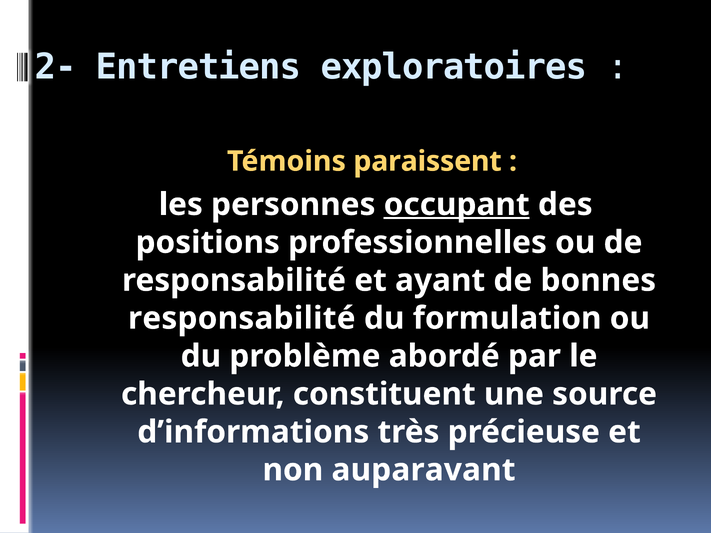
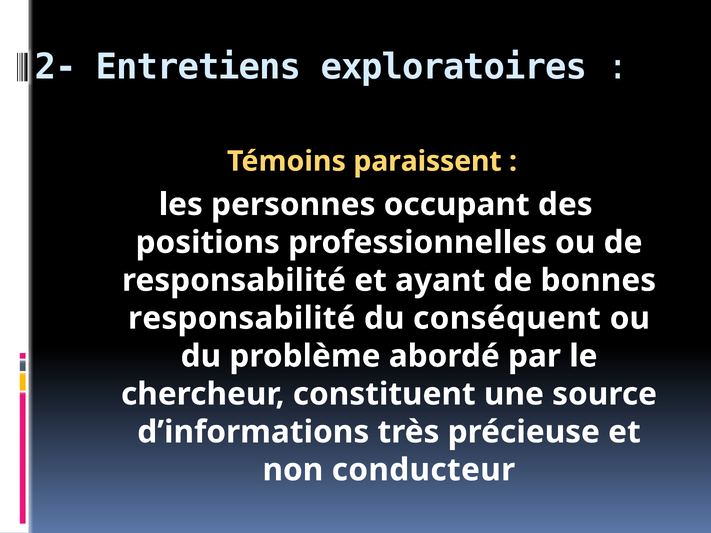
occupant underline: present -> none
formulation: formulation -> conséquent
auparavant: auparavant -> conducteur
